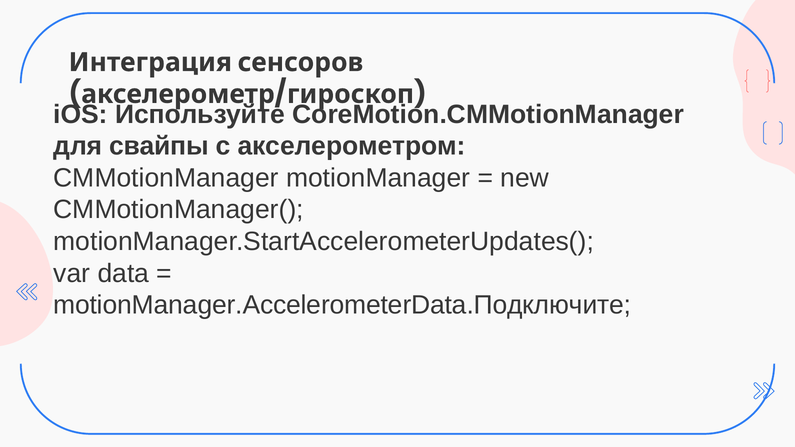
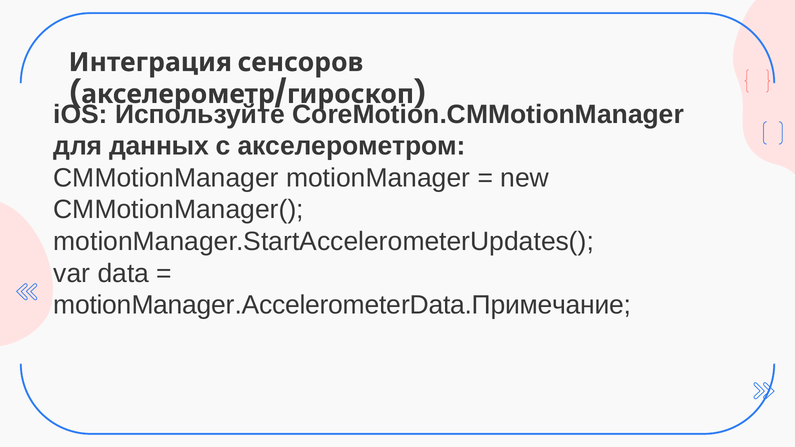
свайпы: свайпы -> данных
motionManager.AccelerometerData.Подключите: motionManager.AccelerometerData.Подключите -> motionManager.AccelerometerData.Примечание
